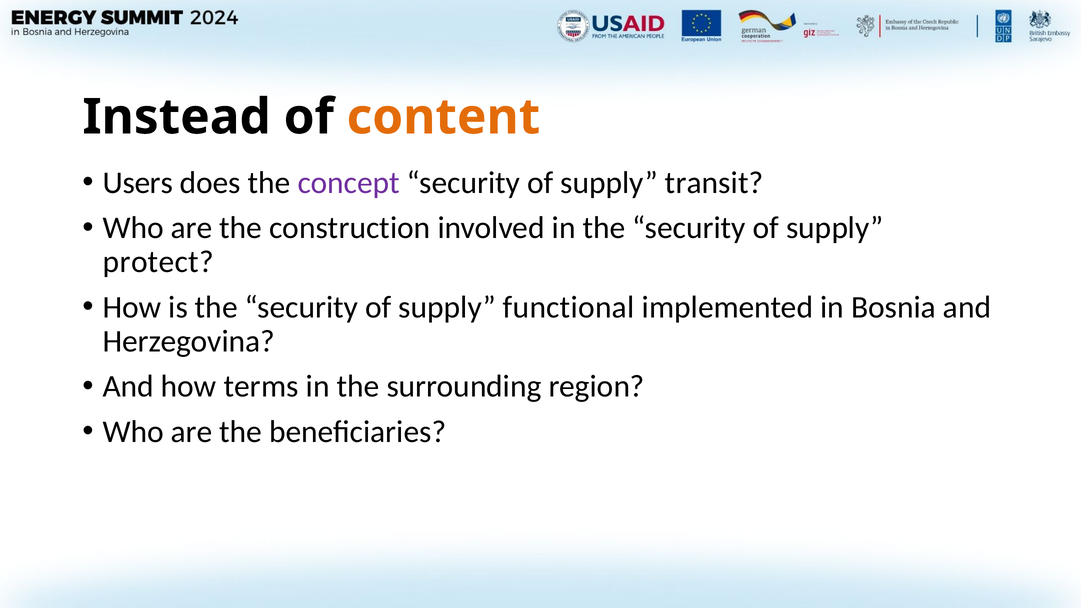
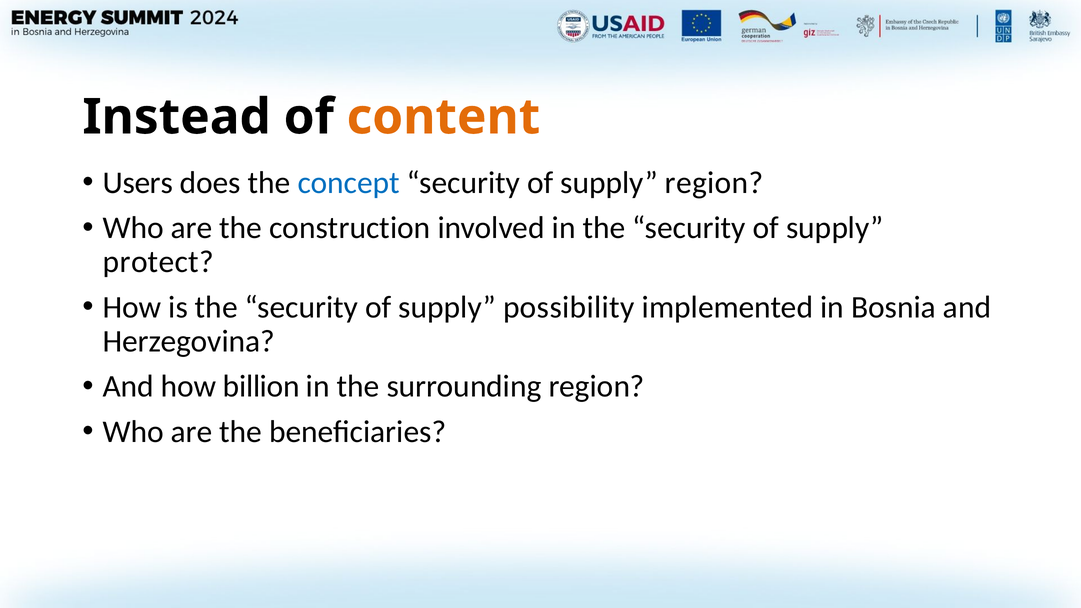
concept colour: purple -> blue
supply transit: transit -> region
functional: functional -> possibility
terms: terms -> billion
